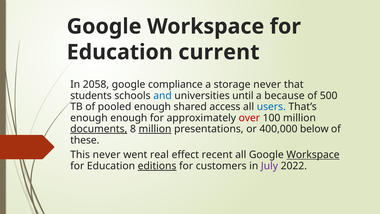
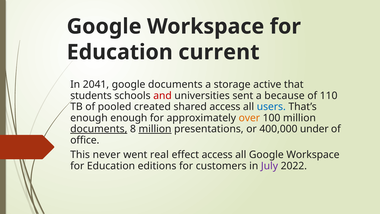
2058: 2058 -> 2041
google compliance: compliance -> documents
storage never: never -> active
and colour: blue -> red
until: until -> sent
500: 500 -> 110
pooled enough: enough -> created
over colour: red -> orange
below: below -> under
these: these -> office
effect recent: recent -> access
Workspace at (313, 155) underline: present -> none
editions underline: present -> none
